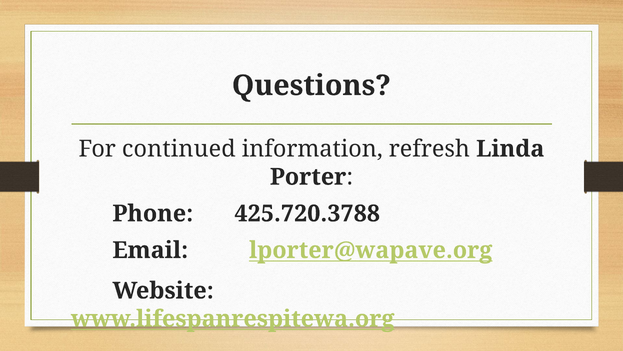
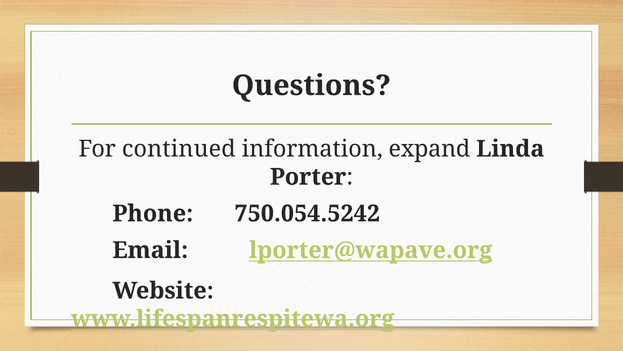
refresh: refresh -> expand
425.720.3788: 425.720.3788 -> 750.054.5242
